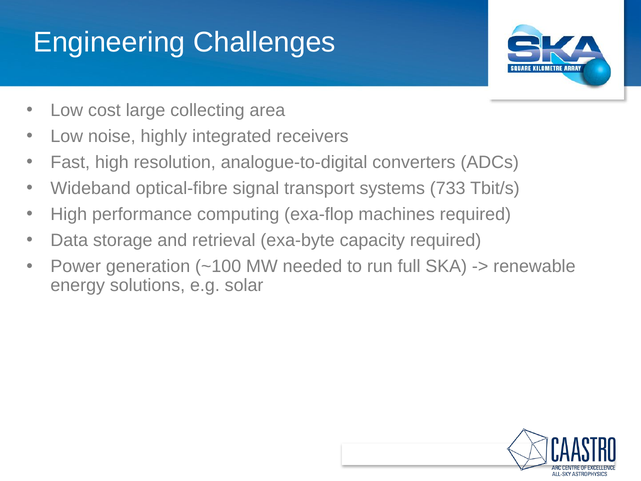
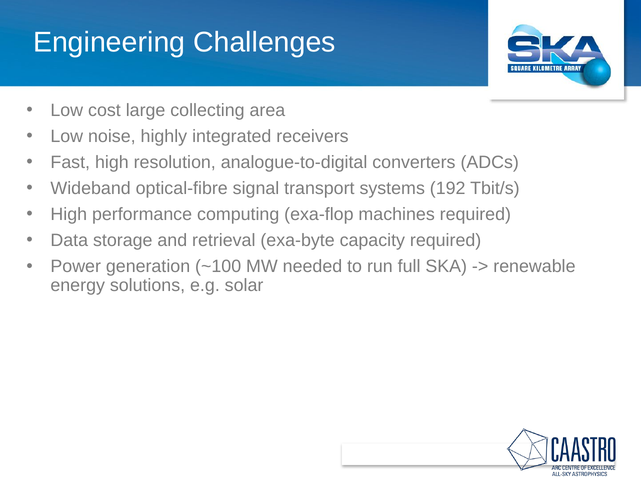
733: 733 -> 192
